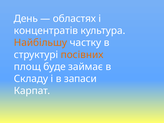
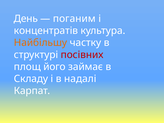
областях: областях -> поганим
посівних colour: orange -> red
буде: буде -> його
запаси: запаси -> надалі
